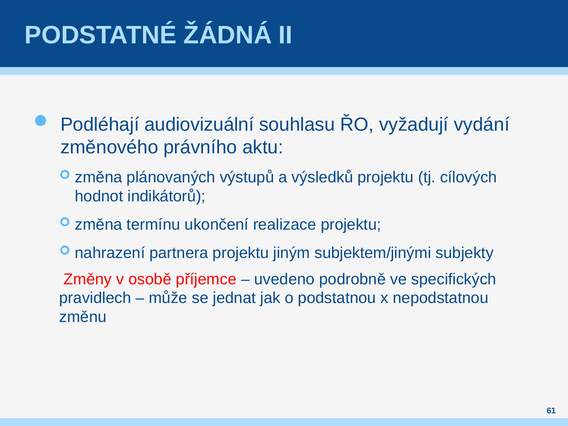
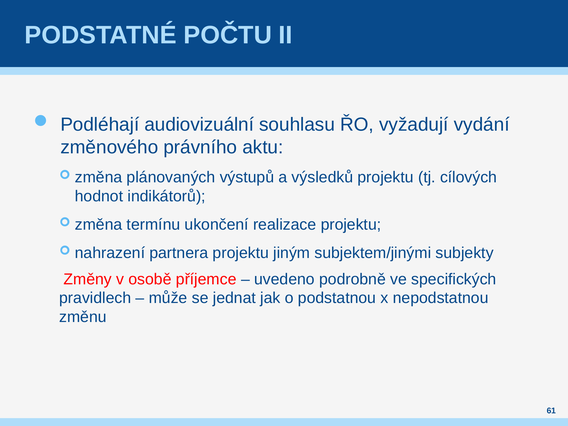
ŽÁDNÁ: ŽÁDNÁ -> POČTU
